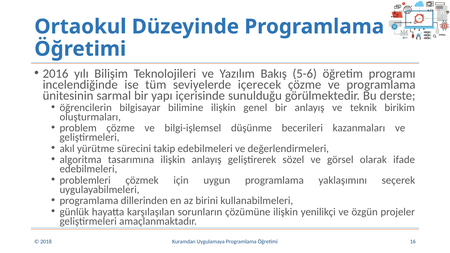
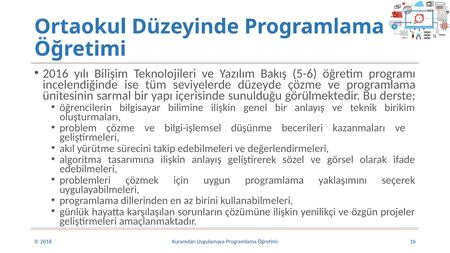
içerecek: içerecek -> düzeyde
